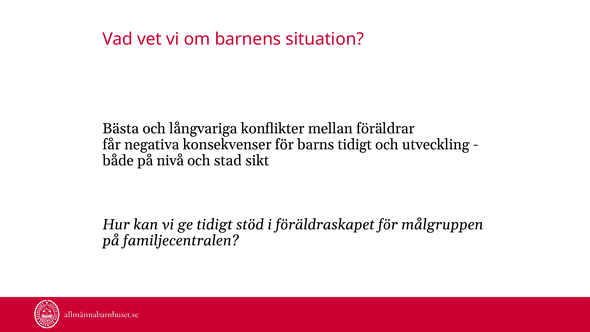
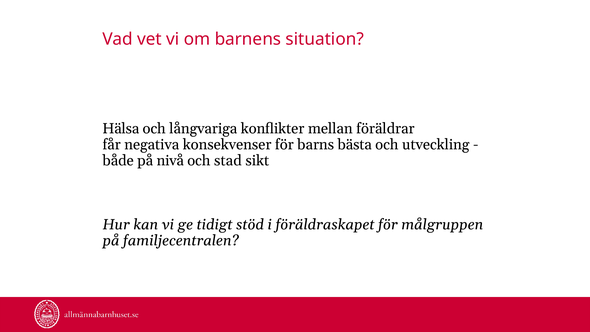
Bästa: Bästa -> Hälsa
barns tidigt: tidigt -> bästa
